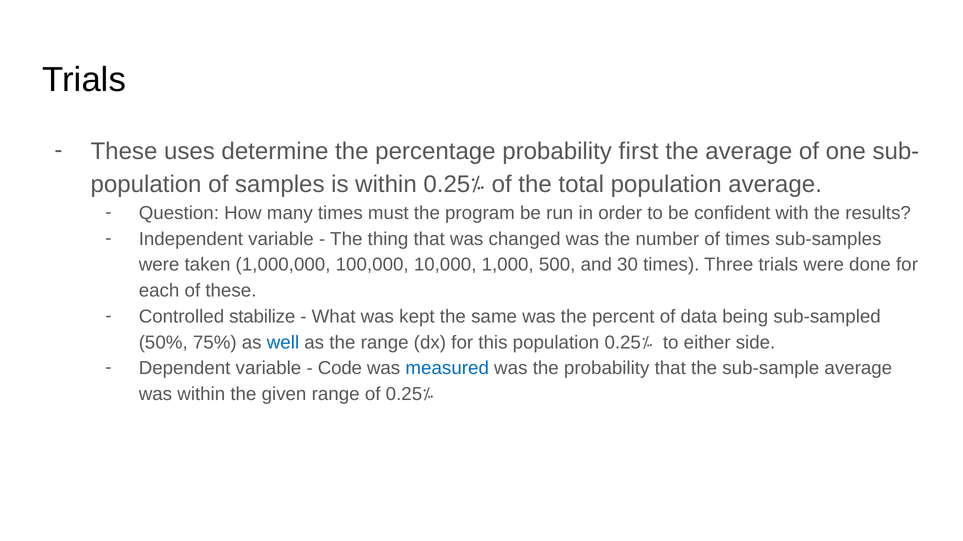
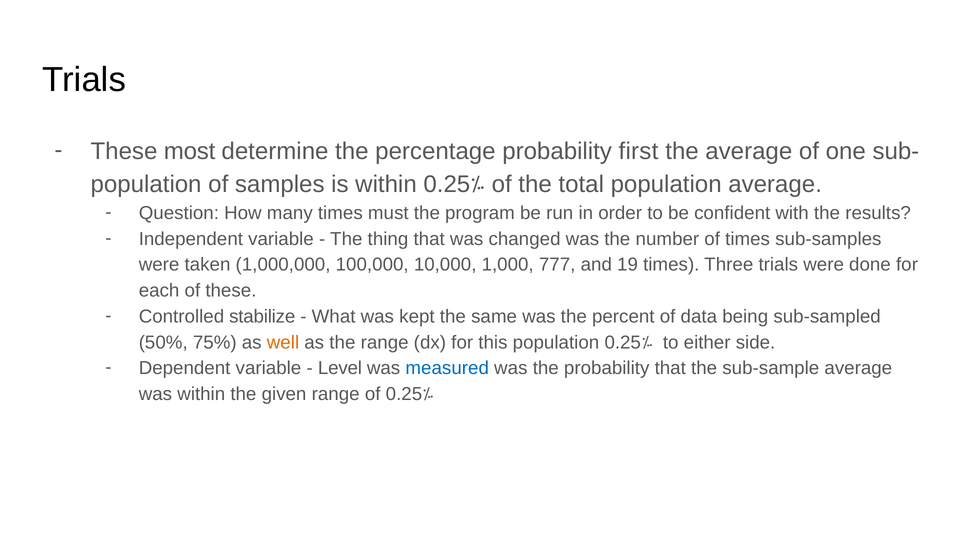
uses: uses -> most
500: 500 -> 777
30: 30 -> 19
well colour: blue -> orange
Code: Code -> Level
